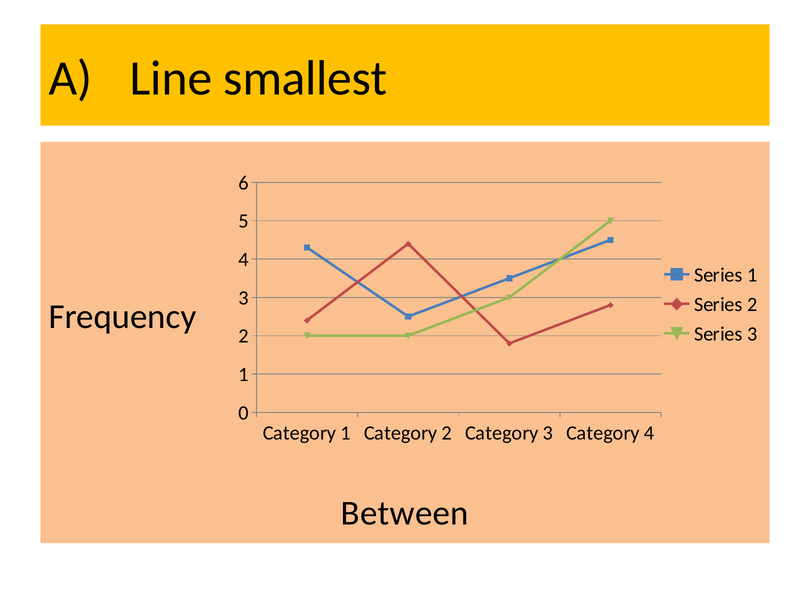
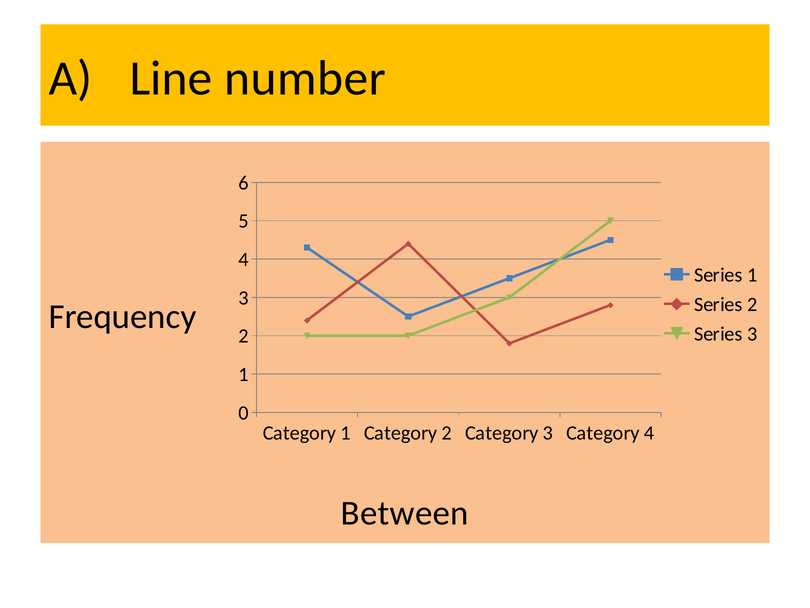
smallest: smallest -> number
